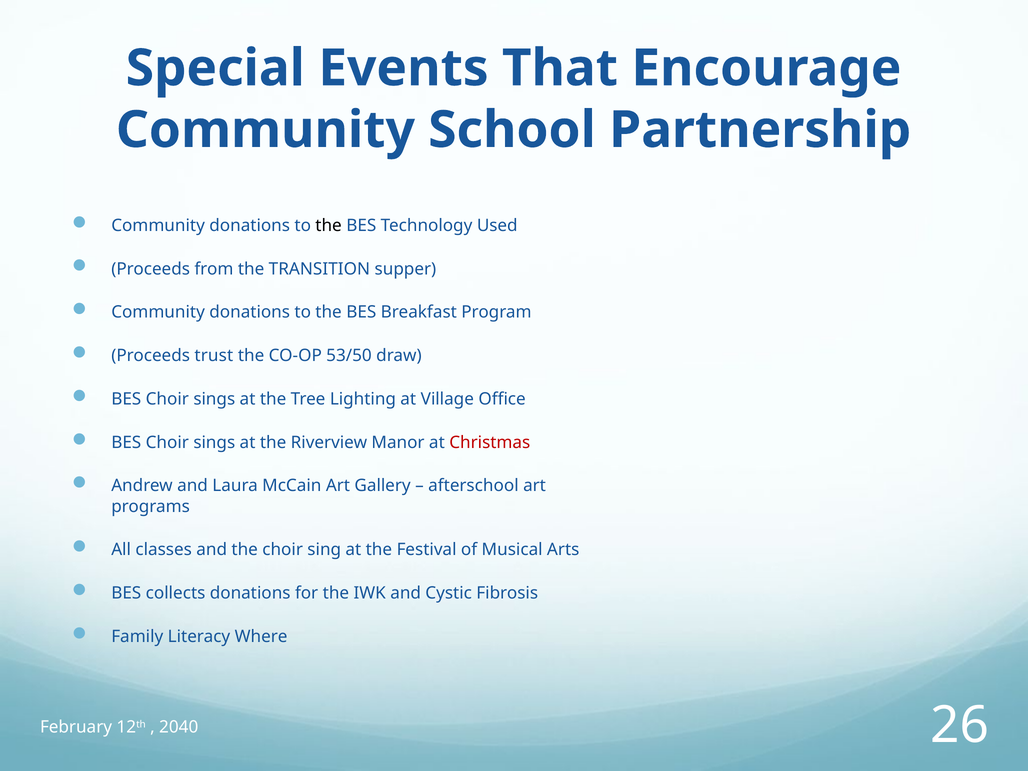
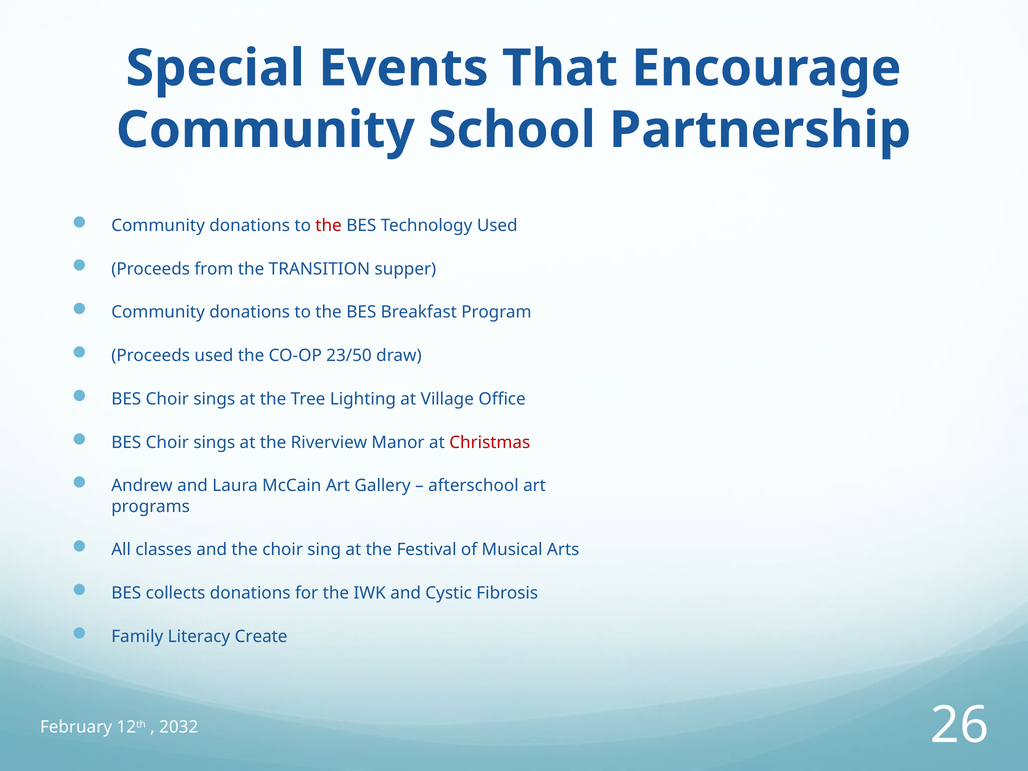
the at (329, 226) colour: black -> red
Proceeds trust: trust -> used
53/50: 53/50 -> 23/50
Where: Where -> Create
2040: 2040 -> 2032
